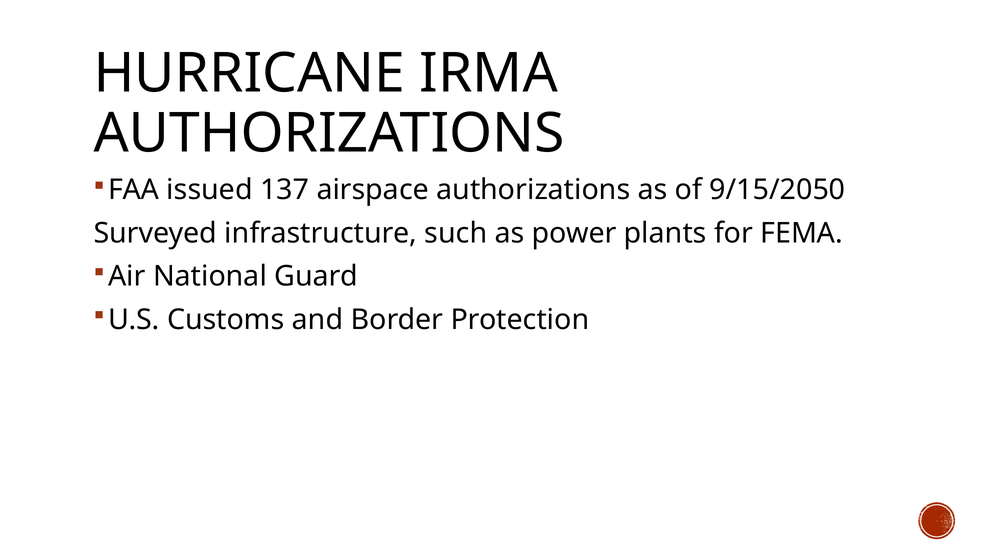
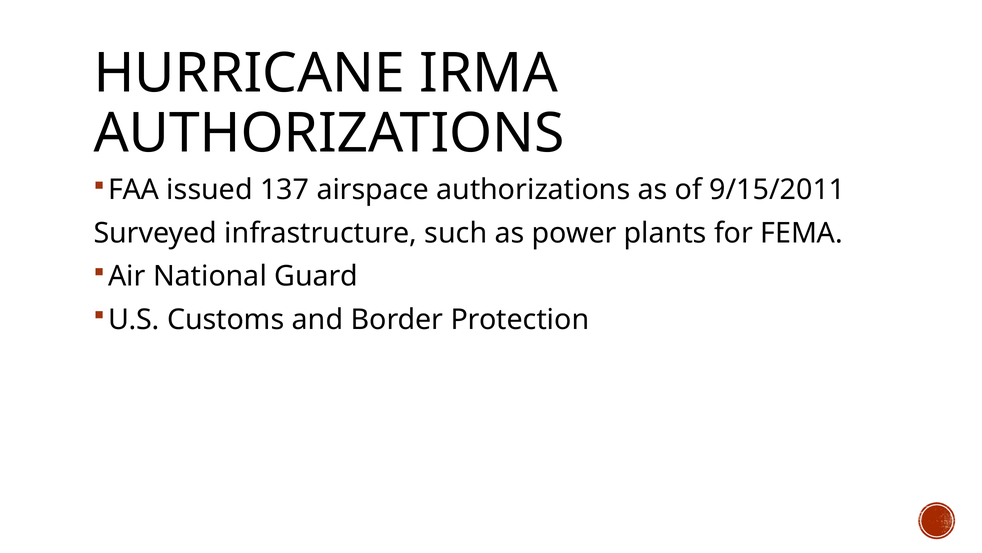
9/15/2050: 9/15/2050 -> 9/15/2011
